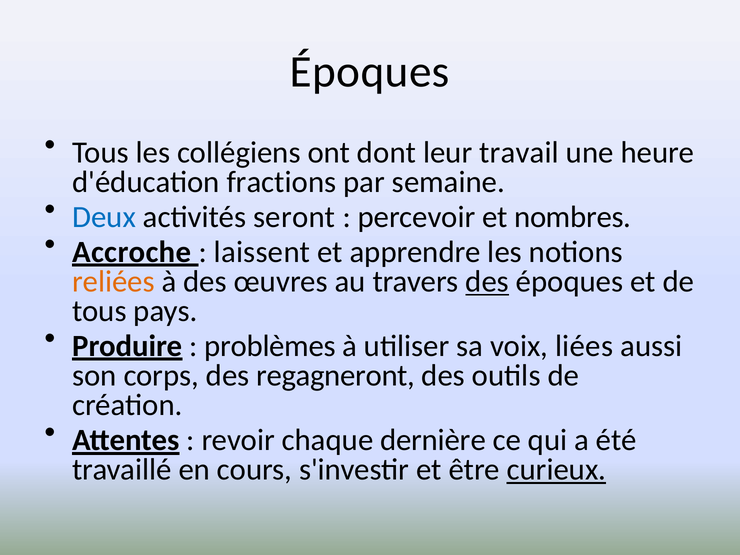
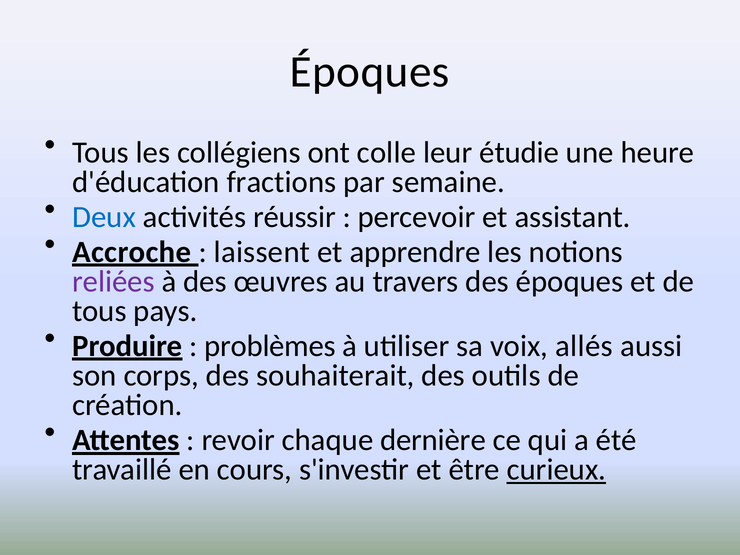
dont: dont -> colle
travail: travail -> étudie
seront: seront -> réussir
nombres: nombres -> assistant
reliées colour: orange -> purple
des at (487, 282) underline: present -> none
liées: liées -> allés
regagneront: regagneront -> souhaiterait
